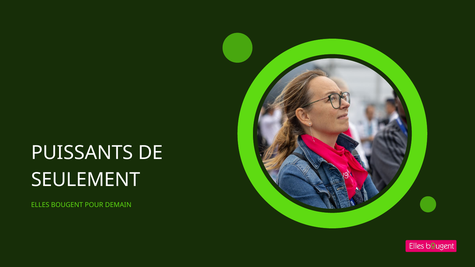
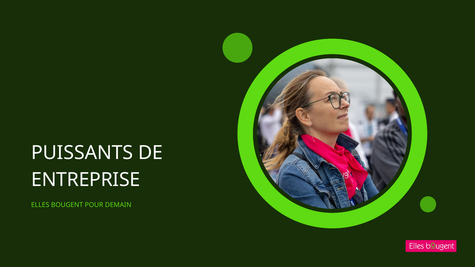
SEULEMENT: SEULEMENT -> ENTREPRISE
